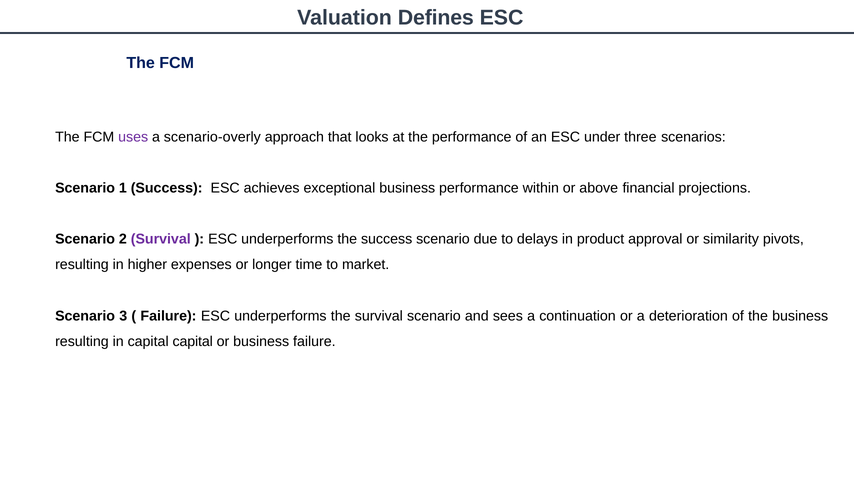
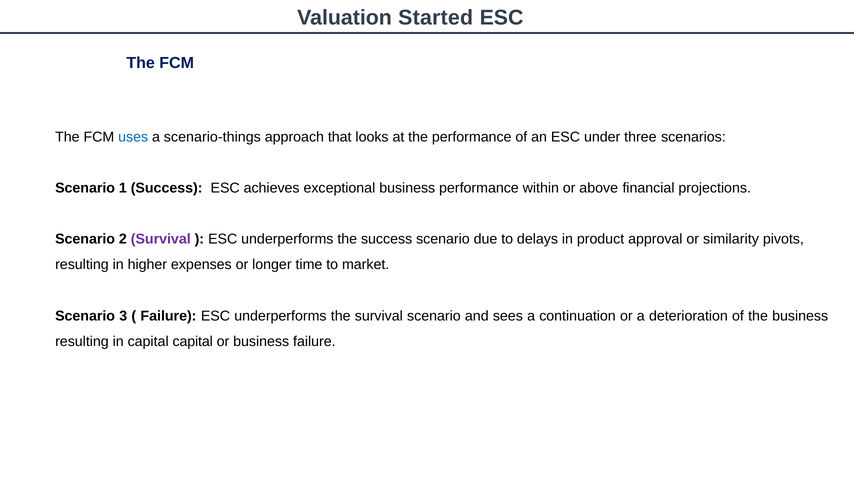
Defines: Defines -> Started
uses colour: purple -> blue
scenario-overly: scenario-overly -> scenario-things
